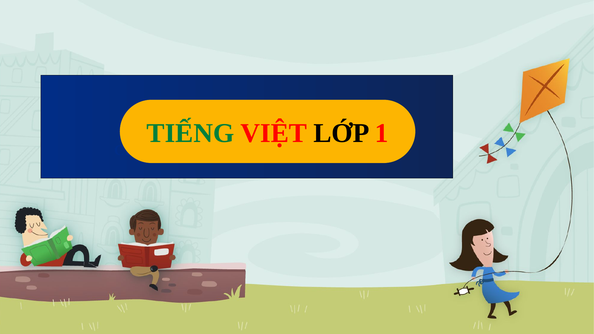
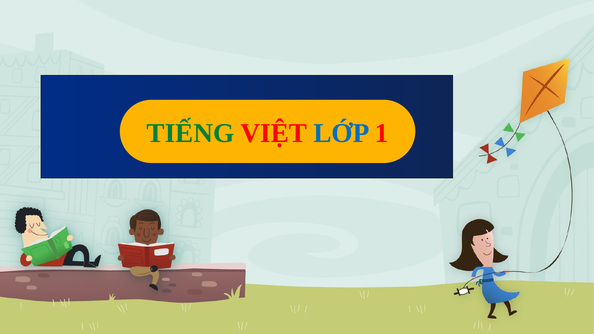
LỚP colour: black -> blue
